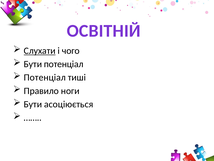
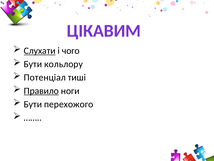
ОСВІТНІЙ: ОСВІТНІЙ -> ЦІКАВИМ
Бути потенціал: потенціал -> кольлору
Правило underline: none -> present
асоціюється: асоціюється -> перехожого
